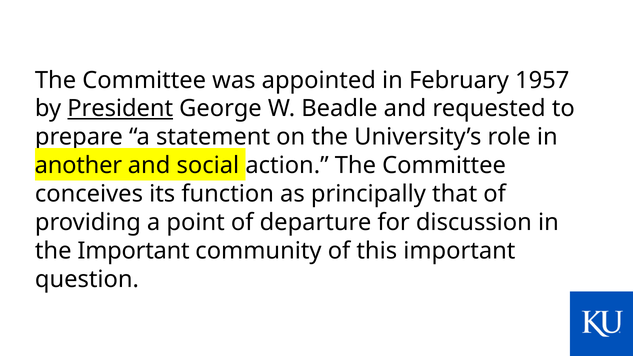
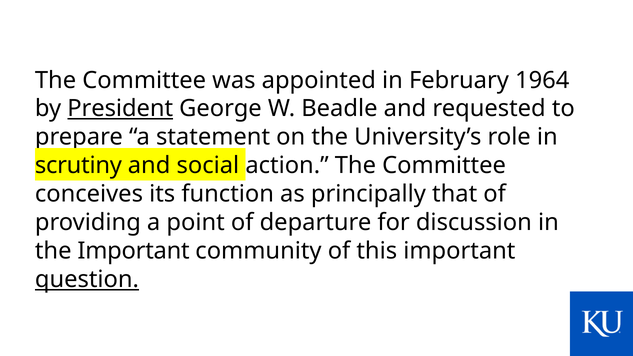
1957: 1957 -> 1964
another: another -> scrutiny
question underline: none -> present
